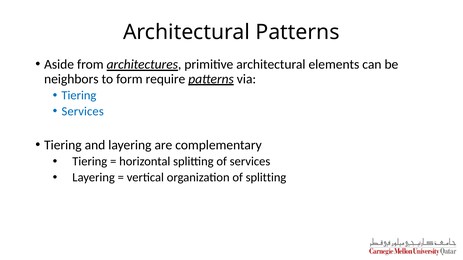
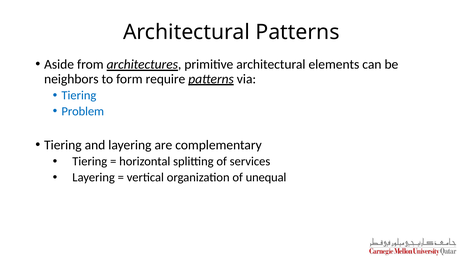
Services at (83, 112): Services -> Problem
of splitting: splitting -> unequal
